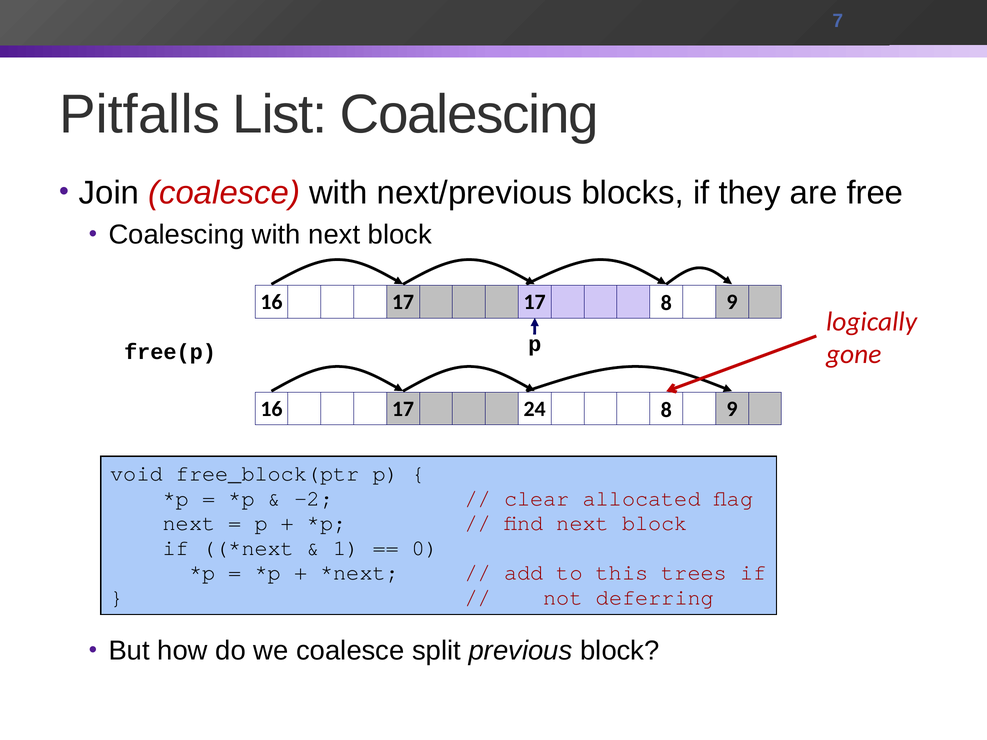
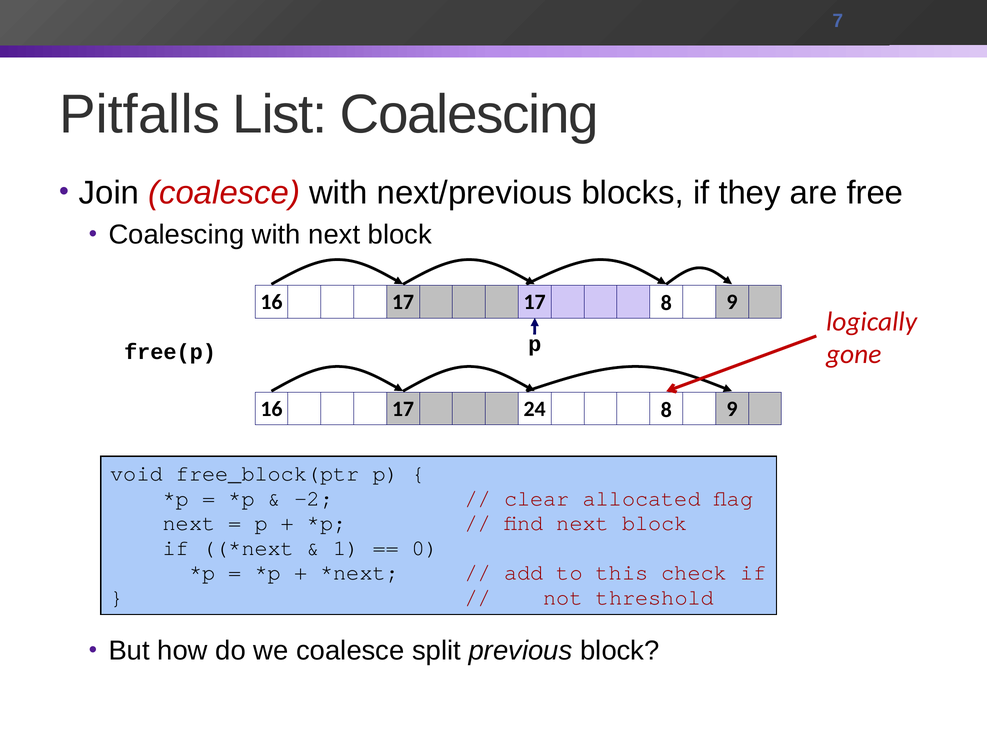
trees: trees -> check
deferring: deferring -> threshold
